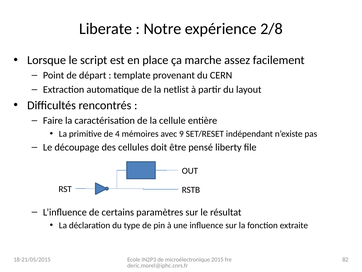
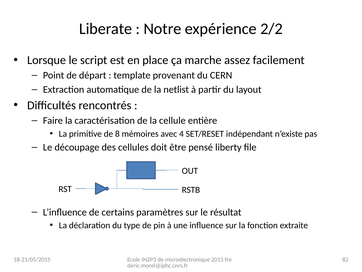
2/8: 2/8 -> 2/2
4: 4 -> 8
9: 9 -> 4
